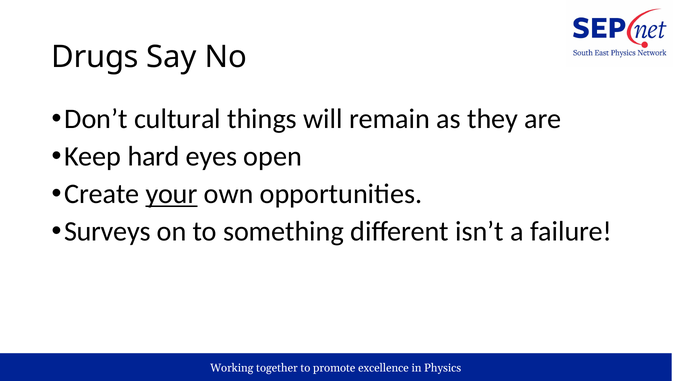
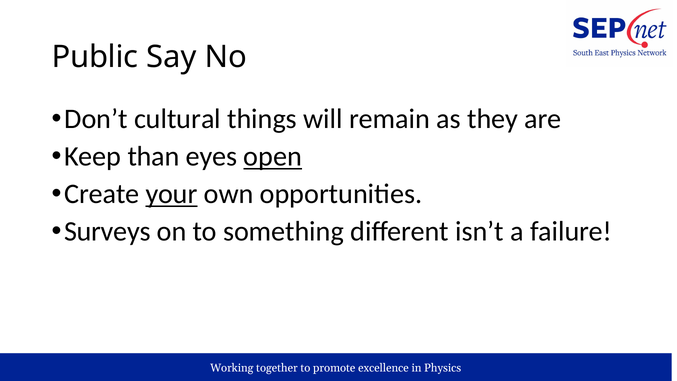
Drugs: Drugs -> Public
hard: hard -> than
open underline: none -> present
